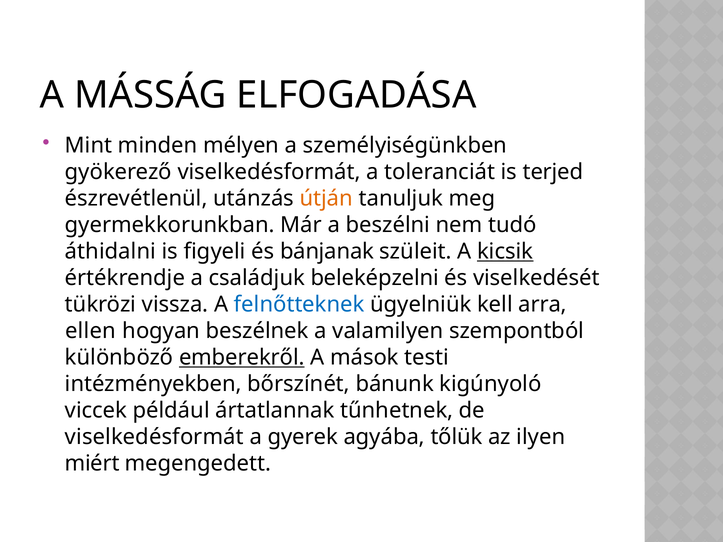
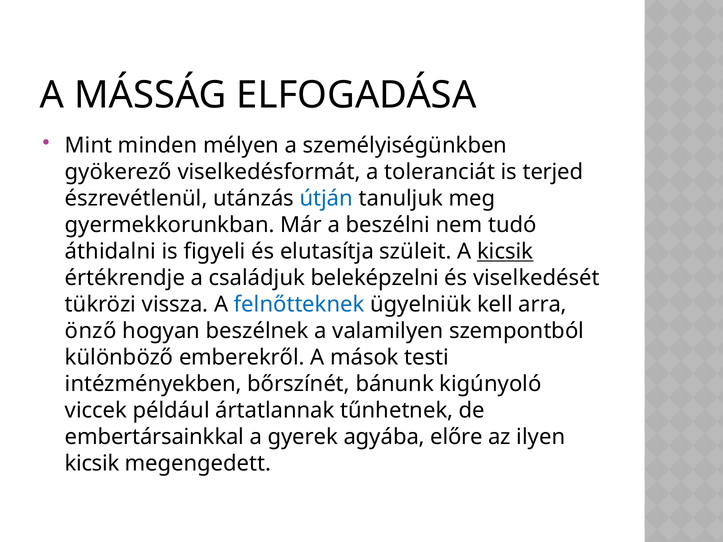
útján colour: orange -> blue
bánjanak: bánjanak -> elutasítja
ellen: ellen -> önző
emberekről underline: present -> none
viselkedésformát at (154, 437): viselkedésformát -> embertársainkkal
tőlük: tőlük -> előre
miért at (92, 464): miért -> kicsik
